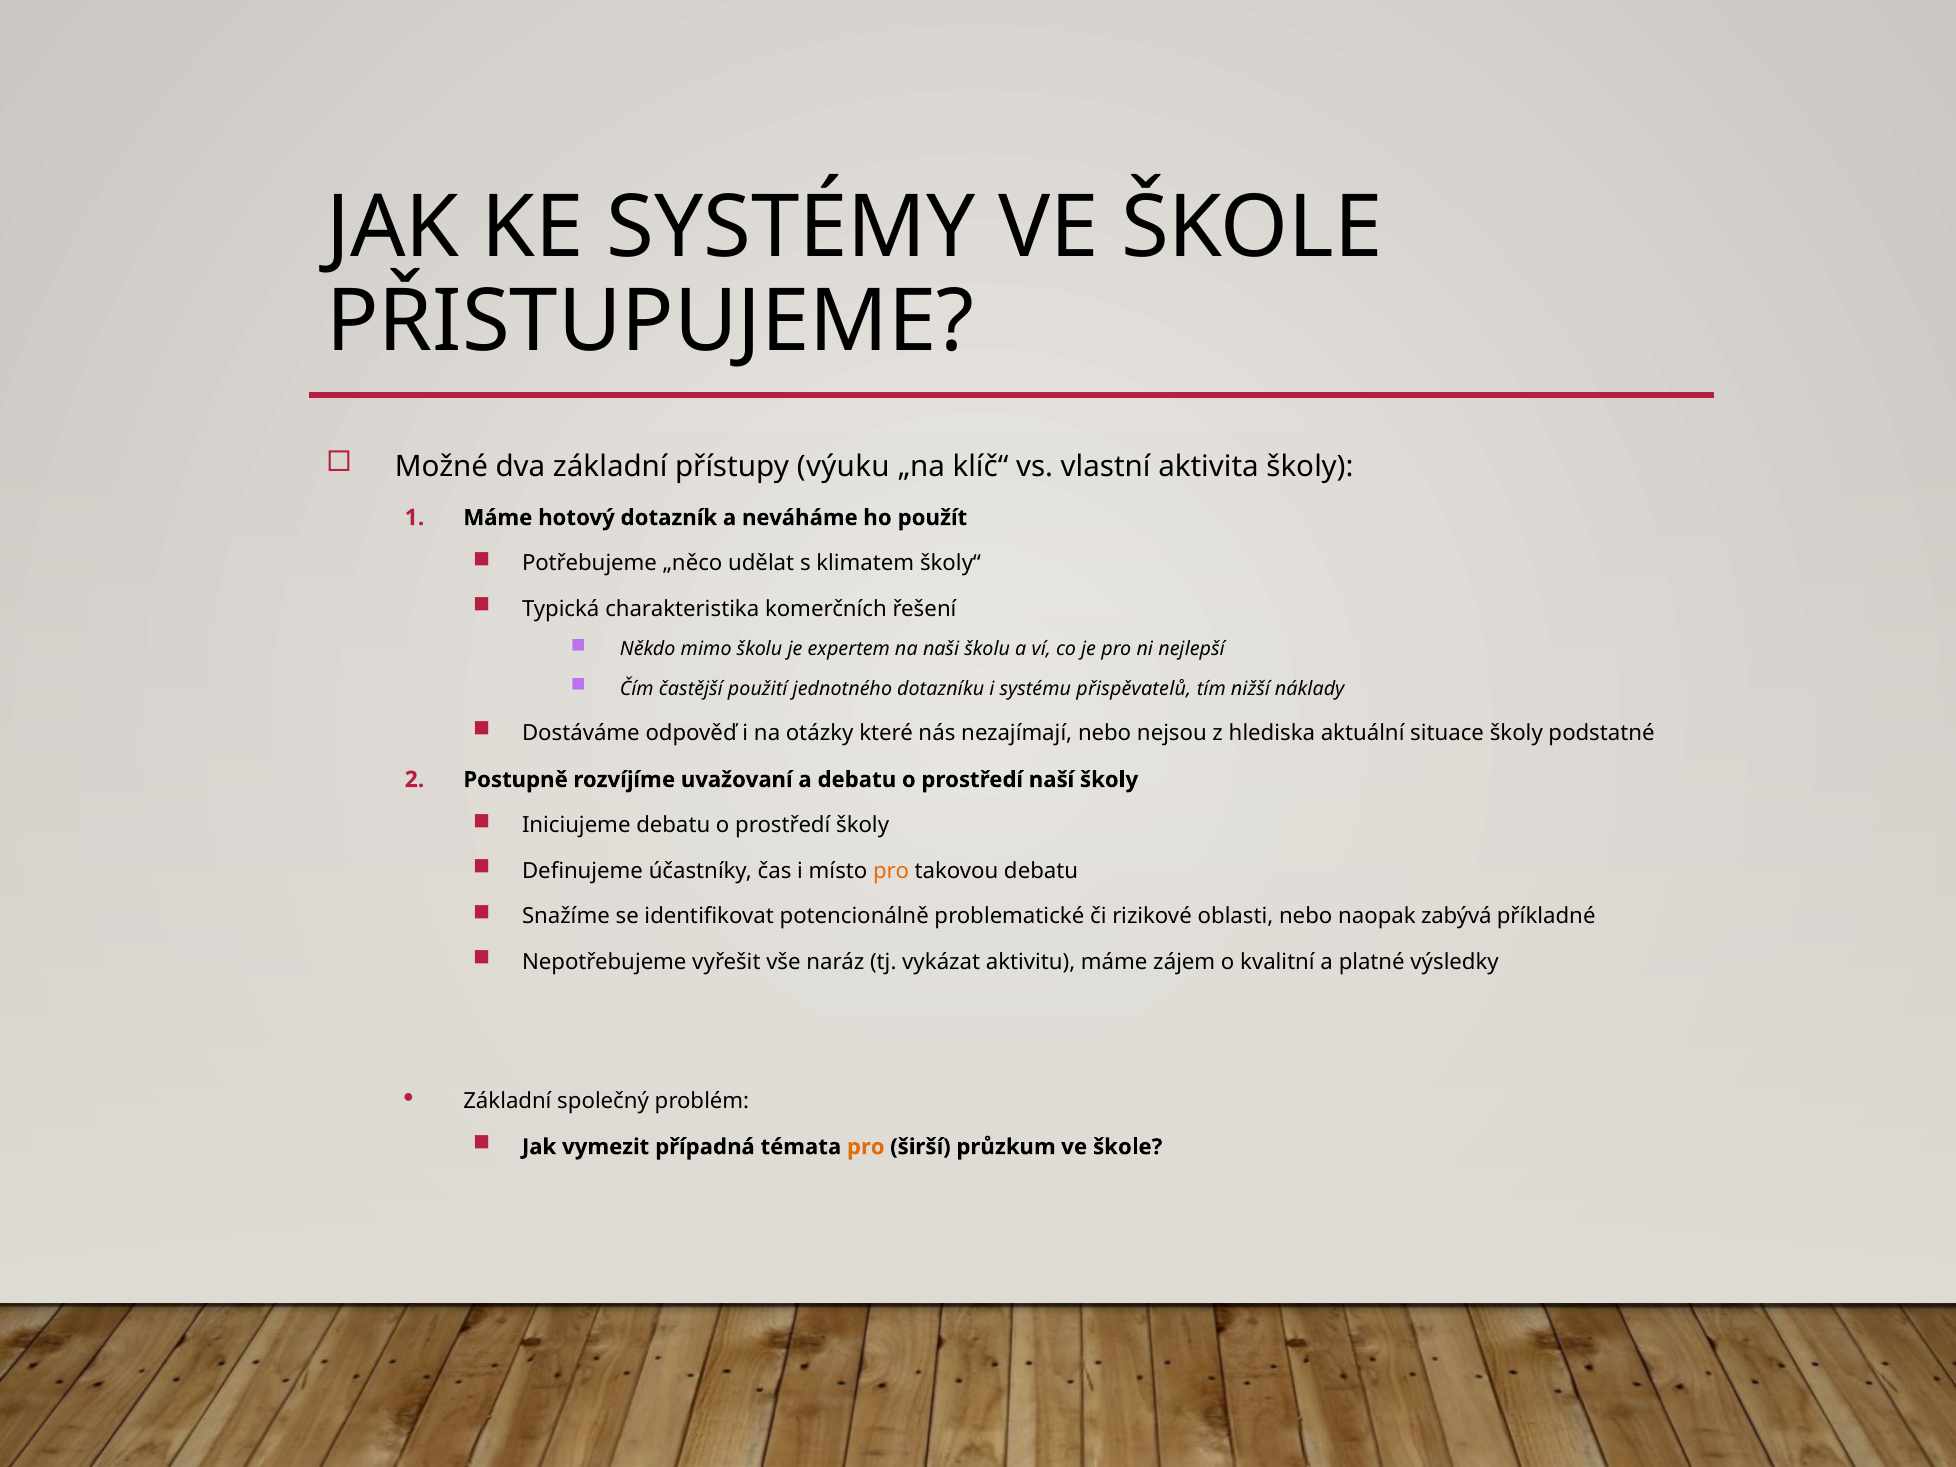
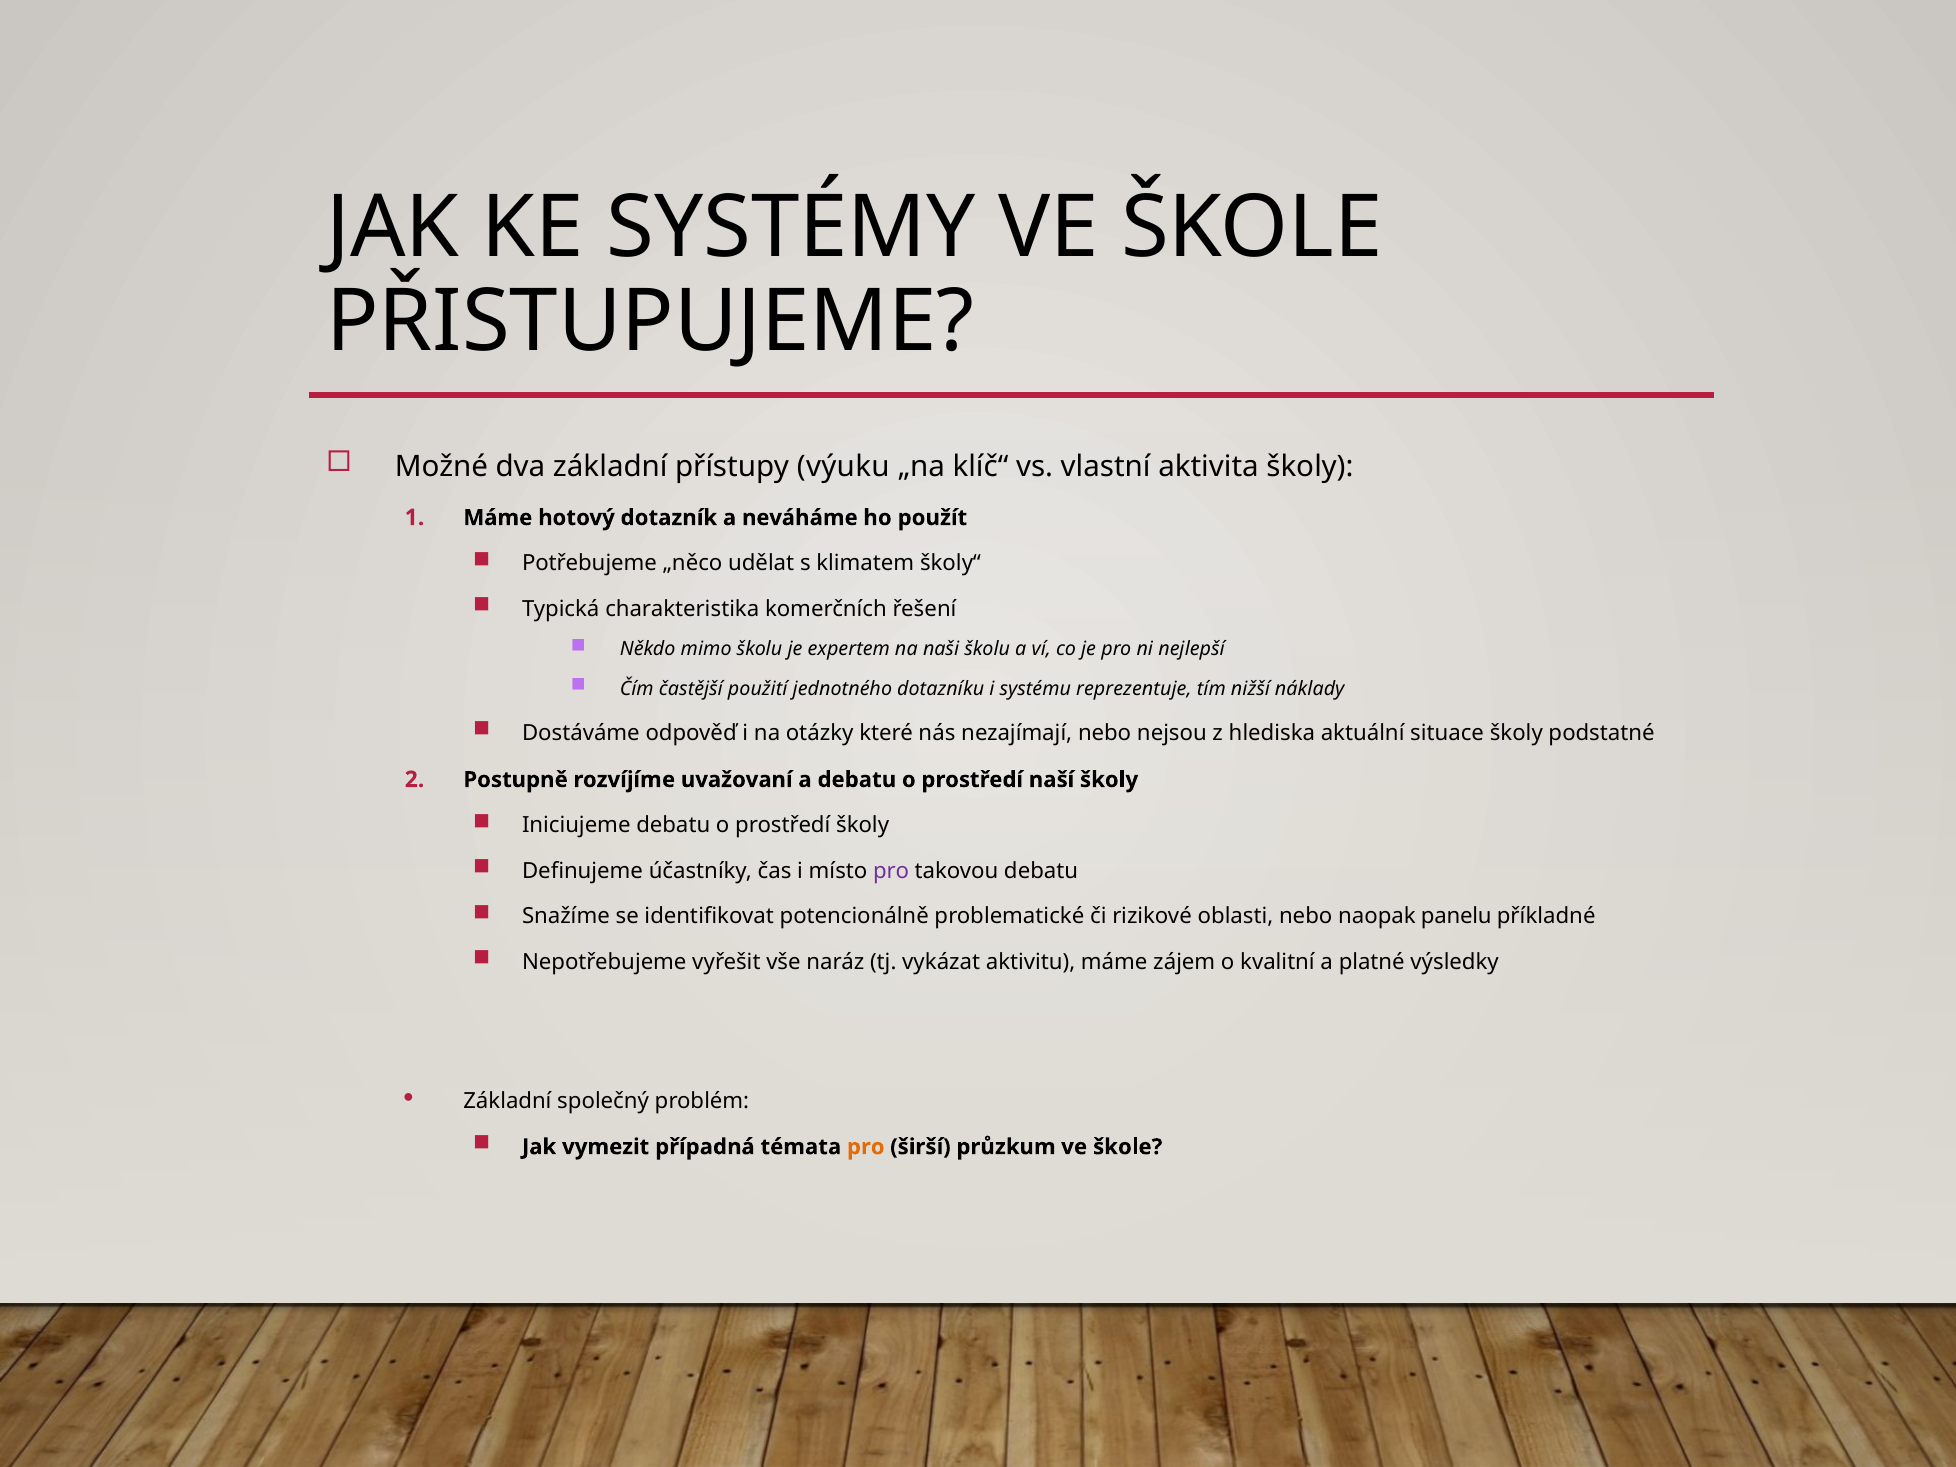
přispěvatelů: přispěvatelů -> reprezentuje
pro at (891, 871) colour: orange -> purple
zabývá: zabývá -> panelu
